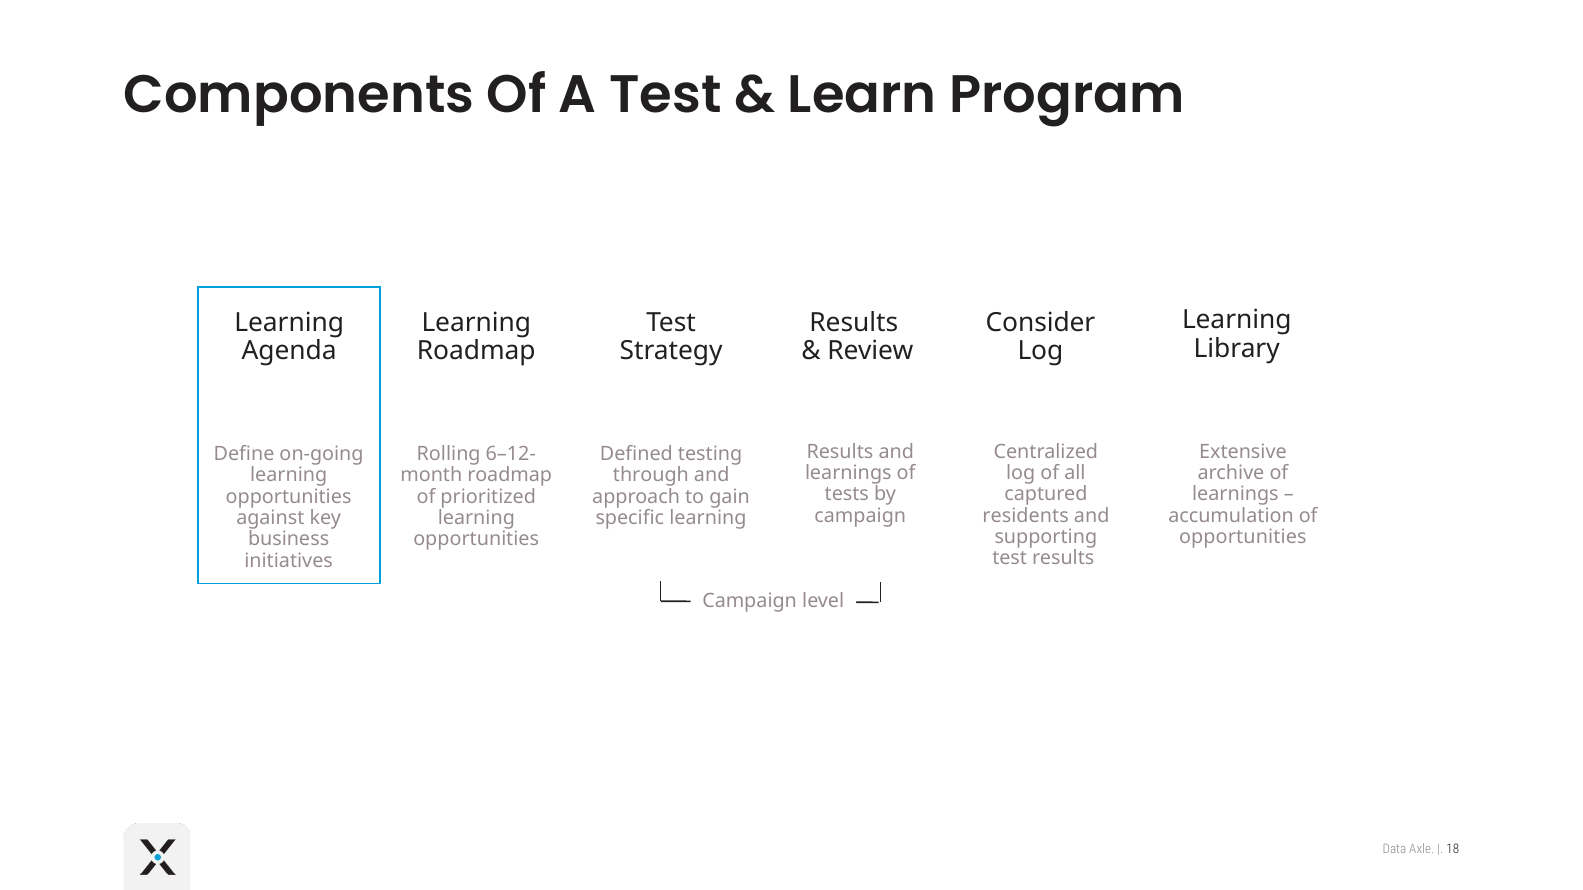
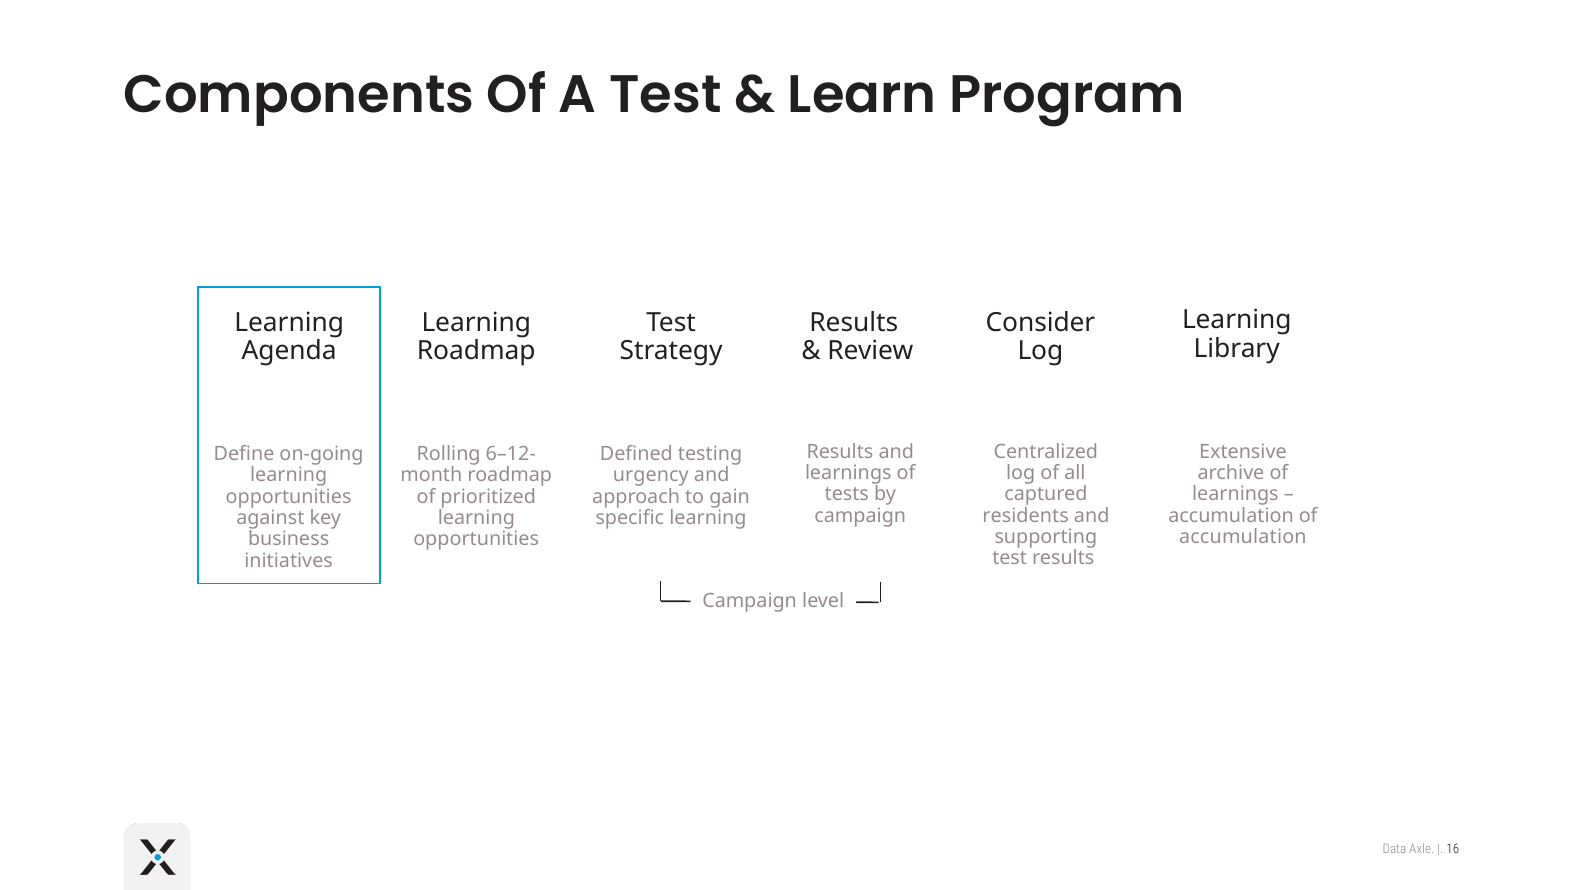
through: through -> urgency
opportunities at (1243, 537): opportunities -> accumulation
18: 18 -> 16
